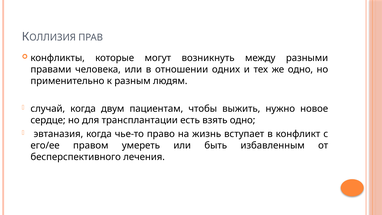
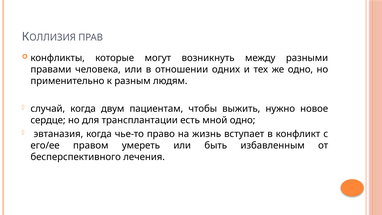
взять: взять -> мной
